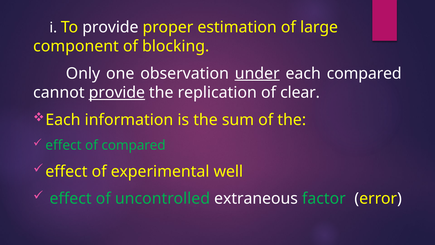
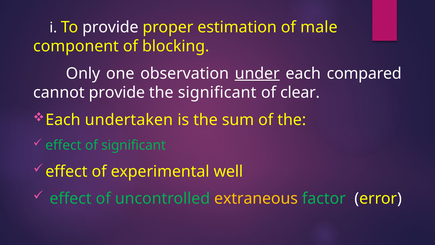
large: large -> male
provide at (117, 92) underline: present -> none
the replication: replication -> significant
information: information -> undertaken
of compared: compared -> significant
extraneous colour: white -> yellow
